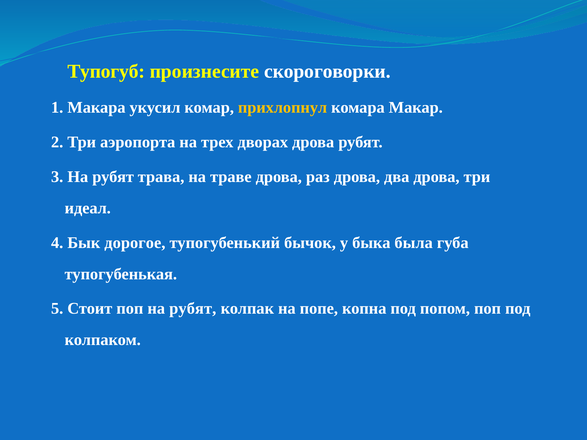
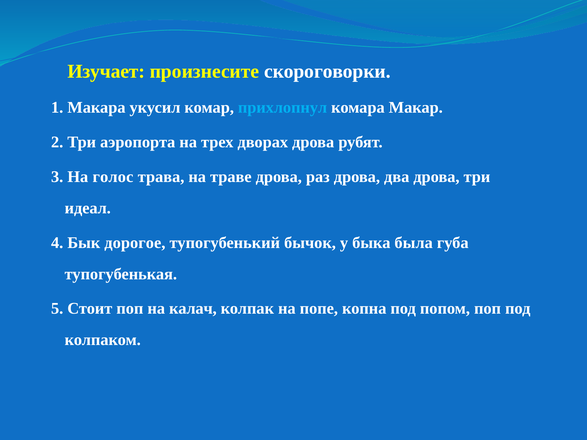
Тупогуб: Тупогуб -> Изучает
прихлопнул colour: yellow -> light blue
3 На рубят: рубят -> голос
поп на рубят: рубят -> калач
